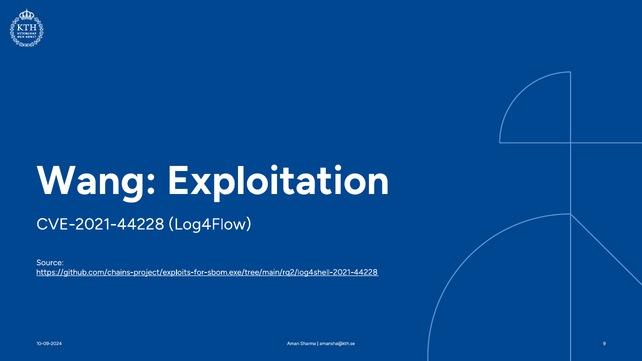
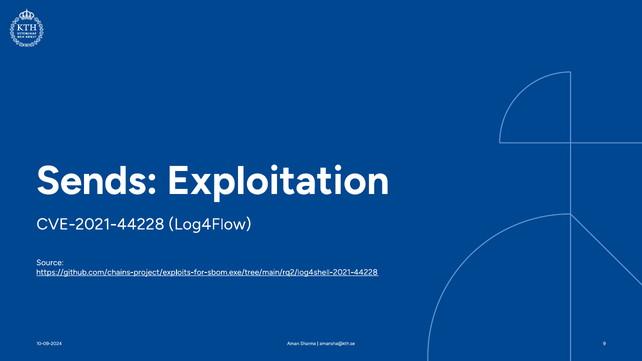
Wang: Wang -> Sends
